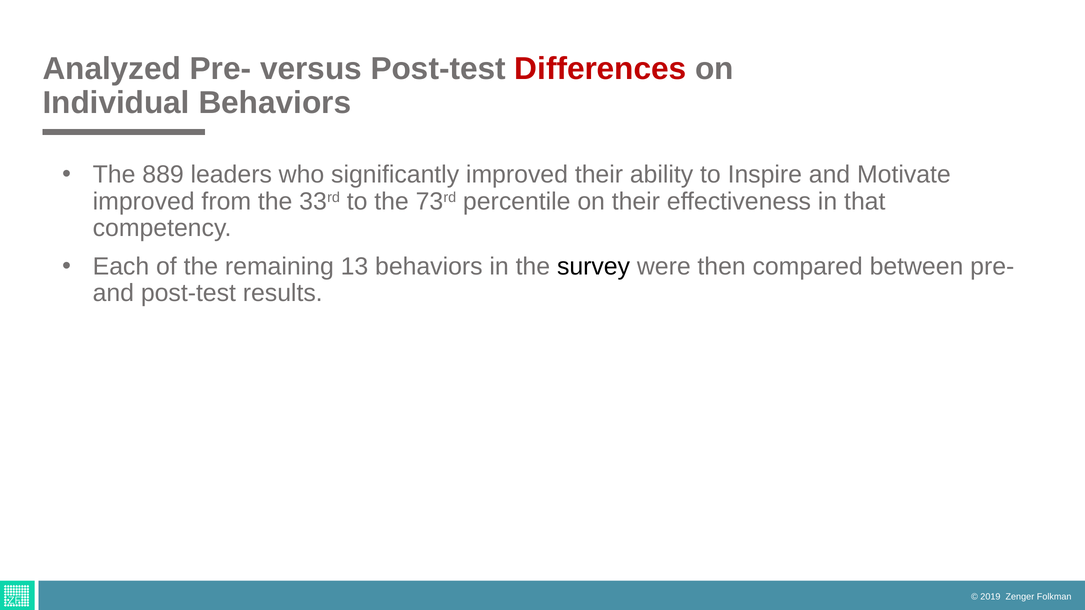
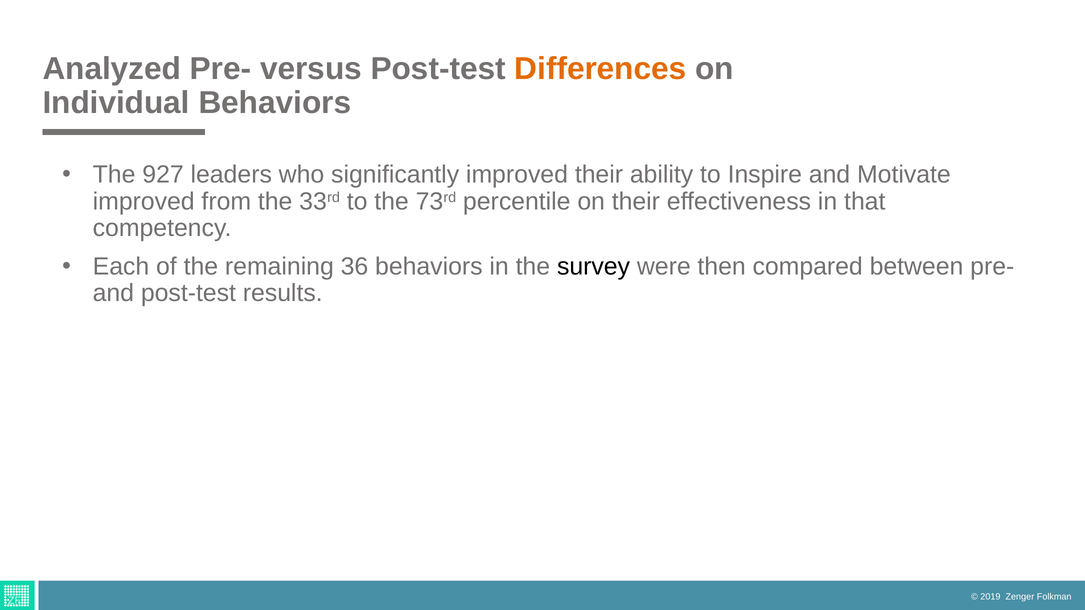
Differences colour: red -> orange
889: 889 -> 927
13: 13 -> 36
